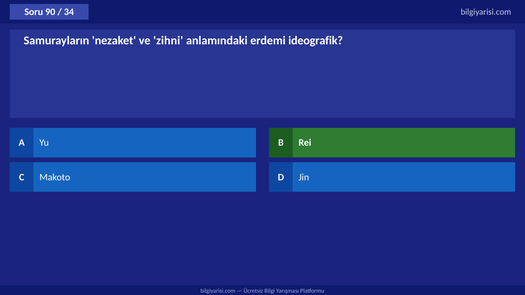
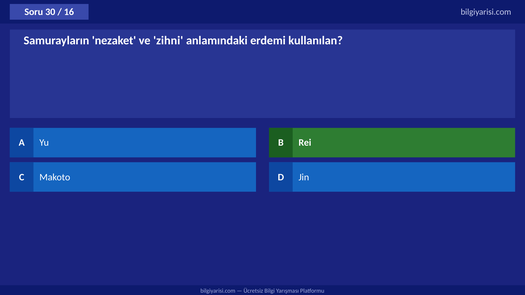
90: 90 -> 30
34: 34 -> 16
ideografik: ideografik -> kullanılan
